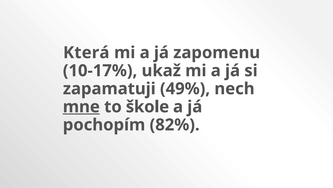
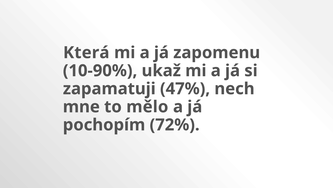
10-17%: 10-17% -> 10-90%
49%: 49% -> 47%
mne underline: present -> none
škole: škole -> mělo
82%: 82% -> 72%
